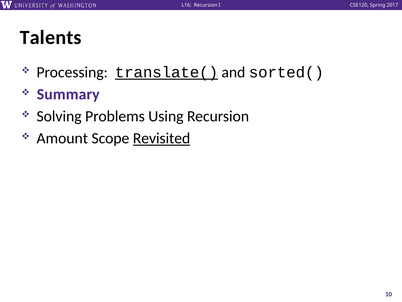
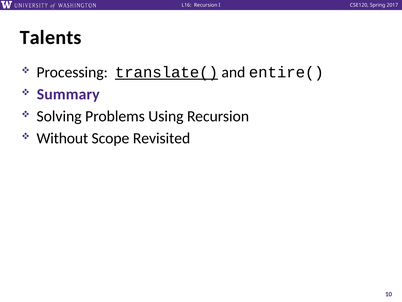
sorted(: sorted( -> entire(
Amount: Amount -> Without
Revisited underline: present -> none
